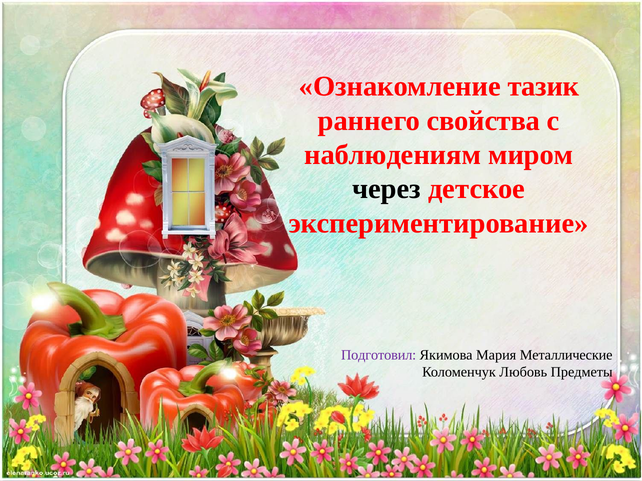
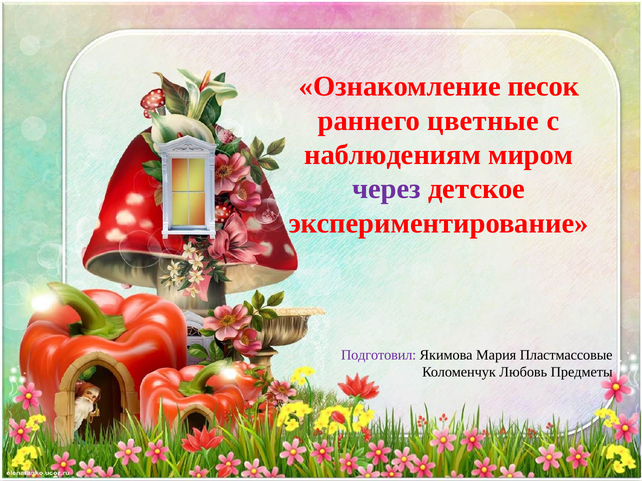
тазик: тазик -> песок
свойства: свойства -> цветные
через colour: black -> purple
Металлические: Металлические -> Пластмассовые
